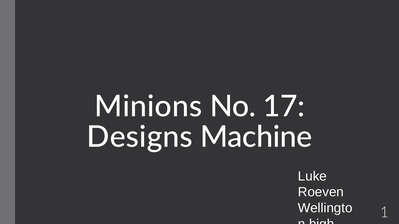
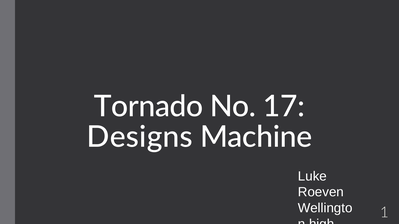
Minions: Minions -> Tornado
